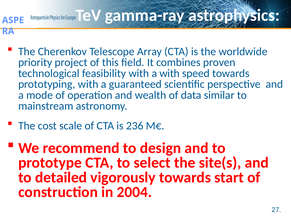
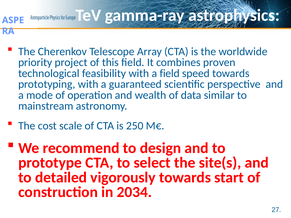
a with: with -> field
236: 236 -> 250
2004: 2004 -> 2034
